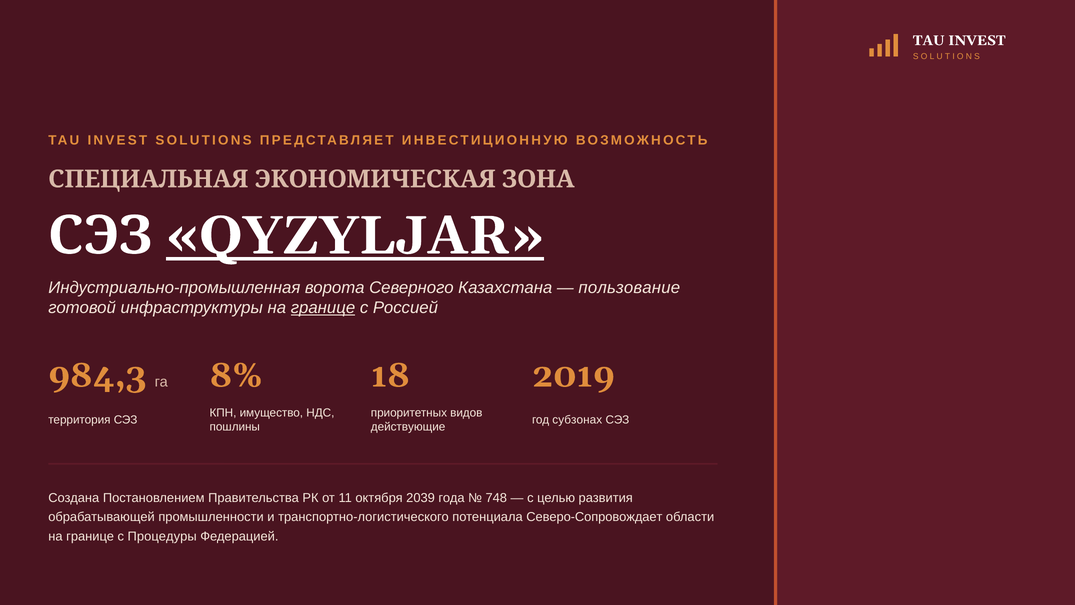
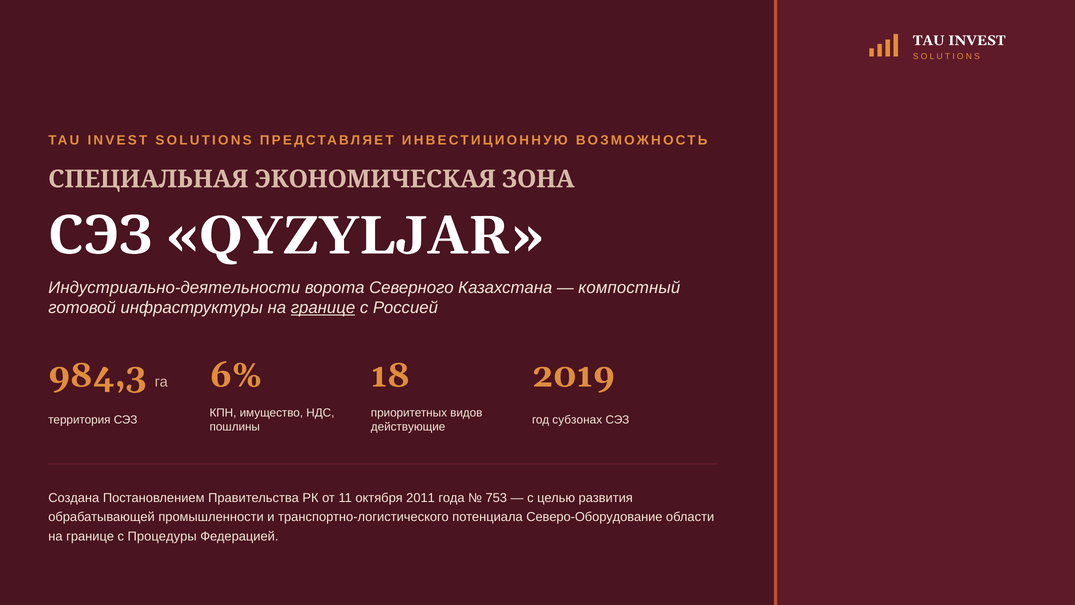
QYZYLJAR underline: present -> none
Индустриально-промышленная: Индустриально-промышленная -> Индустриально-деятельности
пользование: пользование -> компостный
8%: 8% -> 6%
2039: 2039 -> 2011
748: 748 -> 753
Северо-Сопровождает: Северо-Сопровождает -> Северо-Оборудование
